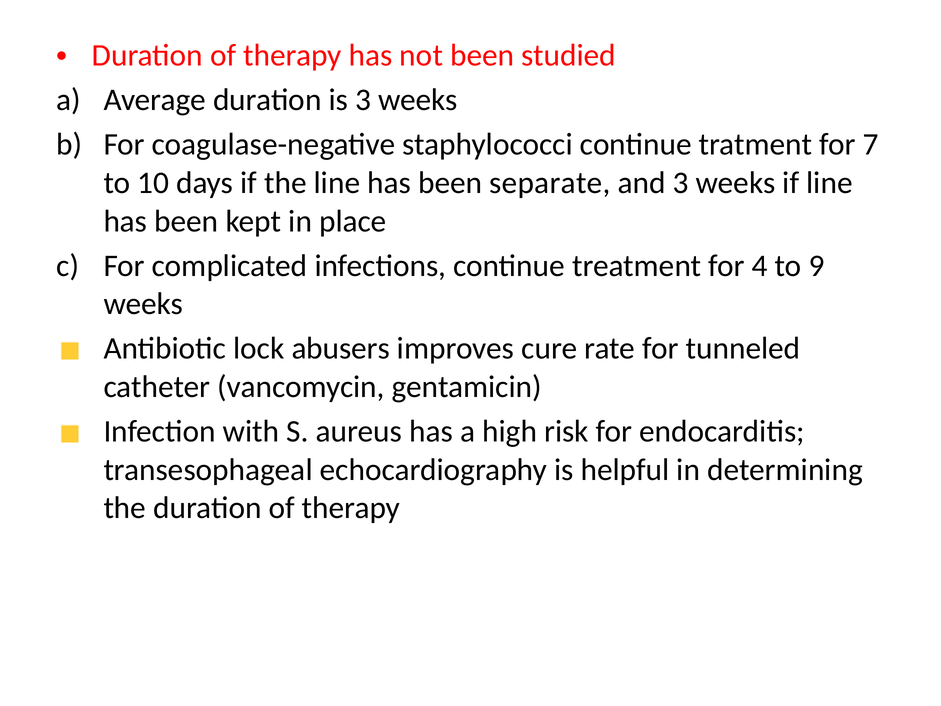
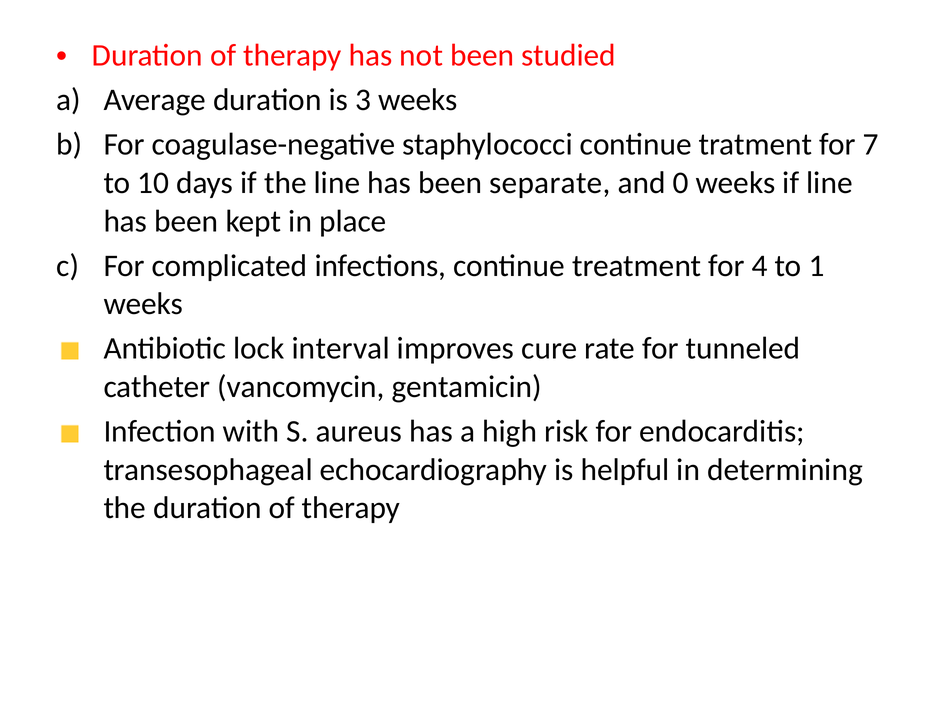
and 3: 3 -> 0
9: 9 -> 1
abusers: abusers -> interval
